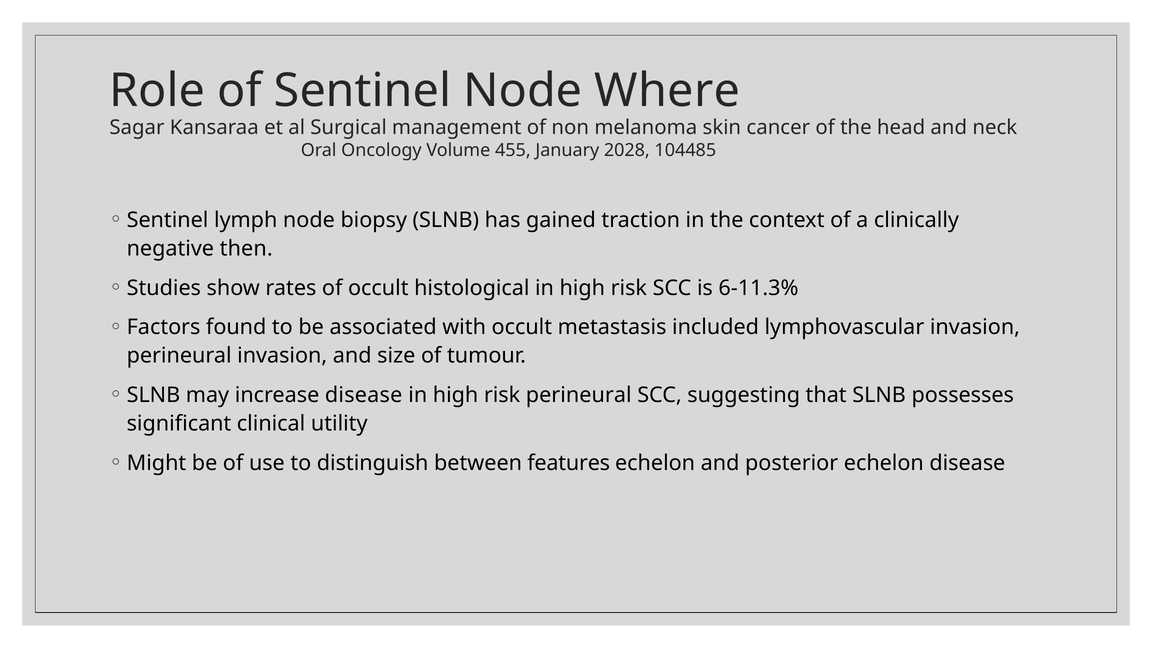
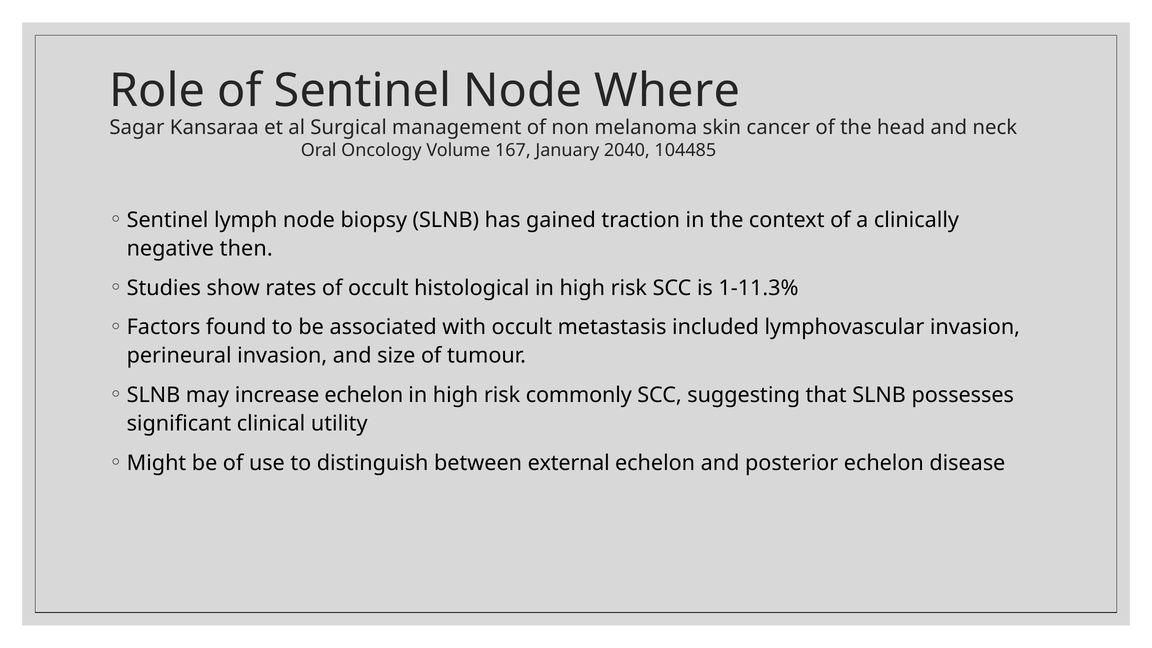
455: 455 -> 167
2028: 2028 -> 2040
6-11.3%: 6-11.3% -> 1-11.3%
increase disease: disease -> echelon
risk perineural: perineural -> commonly
features: features -> external
